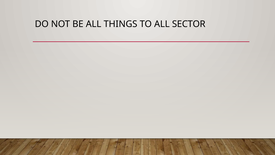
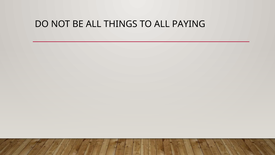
SECTOR: SECTOR -> PAYING
